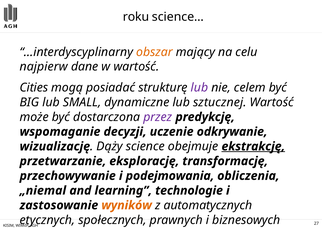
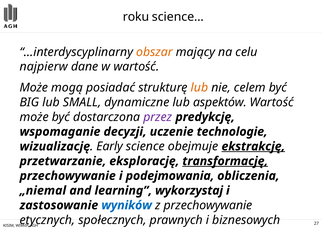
Cities at (34, 87): Cities -> Może
lub at (199, 87) colour: purple -> orange
lub sztucznej: sztucznej -> aspektów
odkrywanie: odkrywanie -> technologie
Dąży: Dąży -> Early
transformację underline: none -> present
technologie: technologie -> wykorzystaj
wyników colour: orange -> blue
z automatycznych: automatycznych -> przechowywanie
